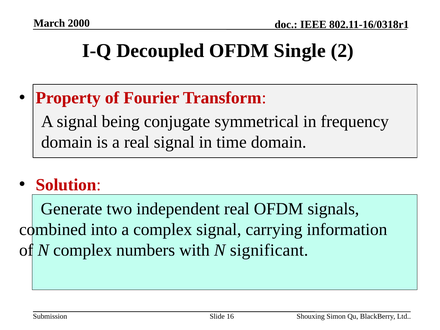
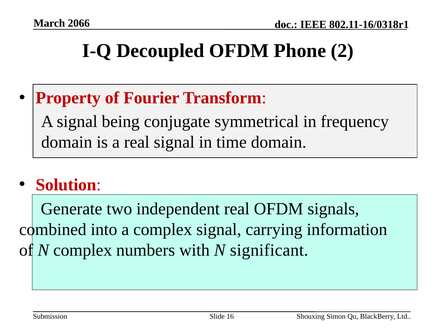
2000: 2000 -> 2066
Single: Single -> Phone
